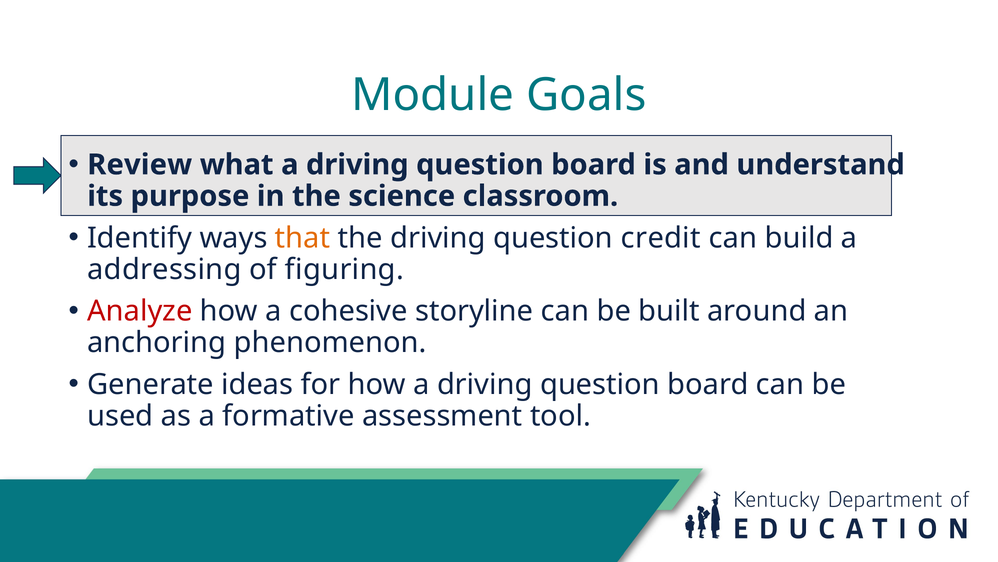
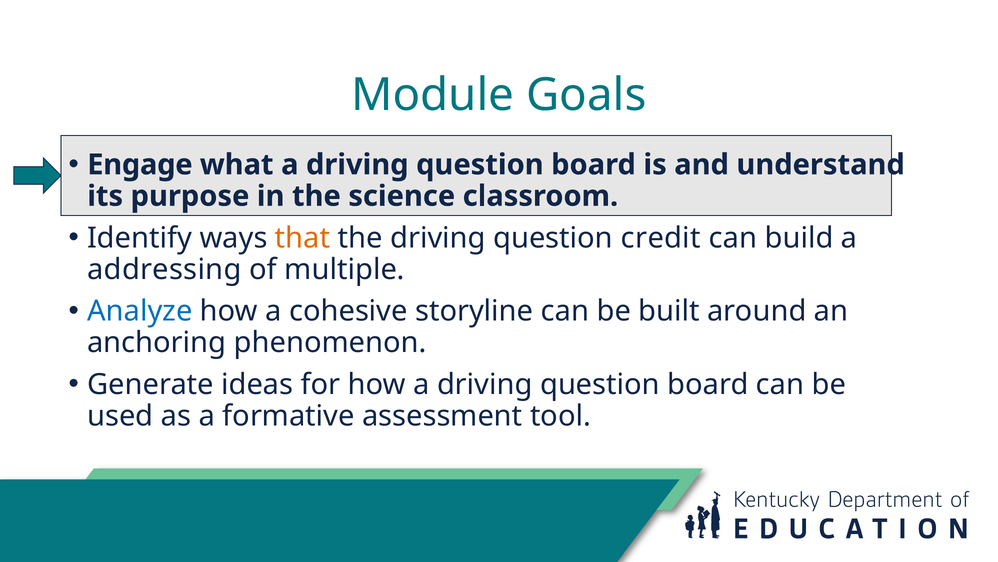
Review: Review -> Engage
figuring: figuring -> multiple
Analyze colour: red -> blue
